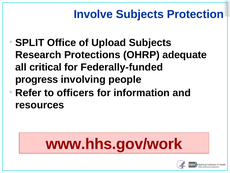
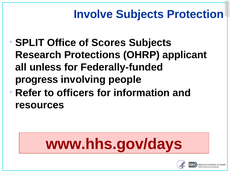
Upload: Upload -> Scores
adequate: adequate -> applicant
critical: critical -> unless
www.hhs.gov/work: www.hhs.gov/work -> www.hhs.gov/days
